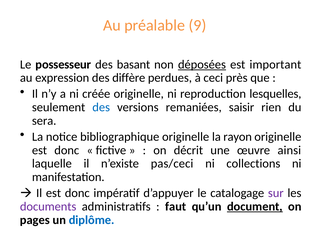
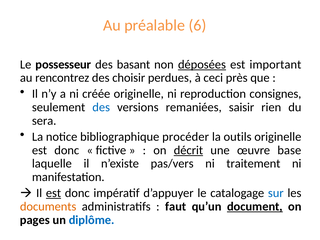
9: 9 -> 6
expression: expression -> rencontrez
diffère: diffère -> choisir
lesquelles: lesquelles -> consignes
bibliographique originelle: originelle -> procéder
rayon: rayon -> outils
décrit underline: none -> present
ainsi: ainsi -> base
pas/ceci: pas/ceci -> pas/vers
collections: collections -> traitement
est at (53, 193) underline: none -> present
sur colour: purple -> blue
documents colour: purple -> orange
